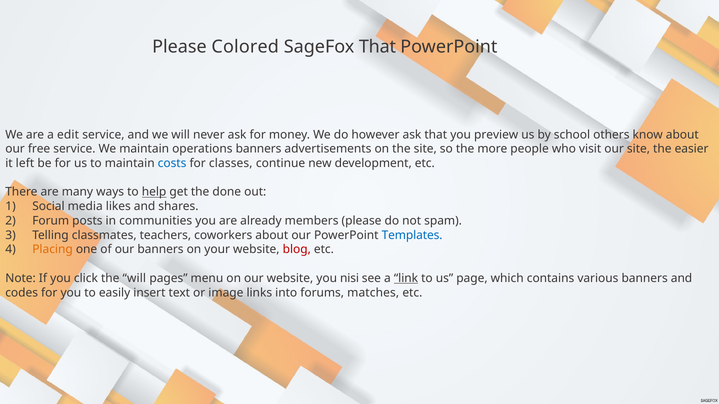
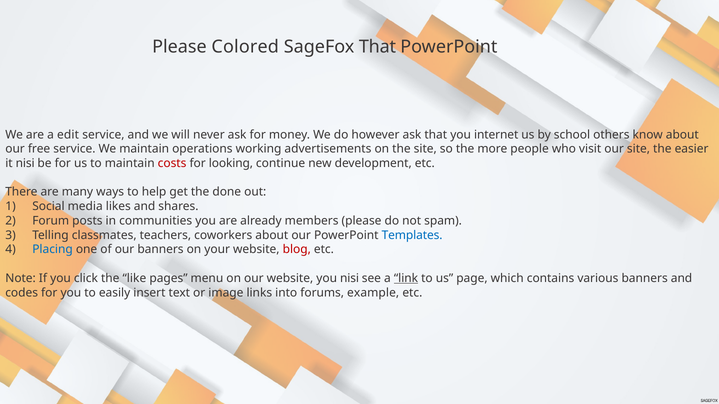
preview: preview -> internet
operations banners: banners -> working
it left: left -> nisi
costs colour: blue -> red
classes: classes -> looking
help underline: present -> none
Placing colour: orange -> blue
the will: will -> like
matches: matches -> example
